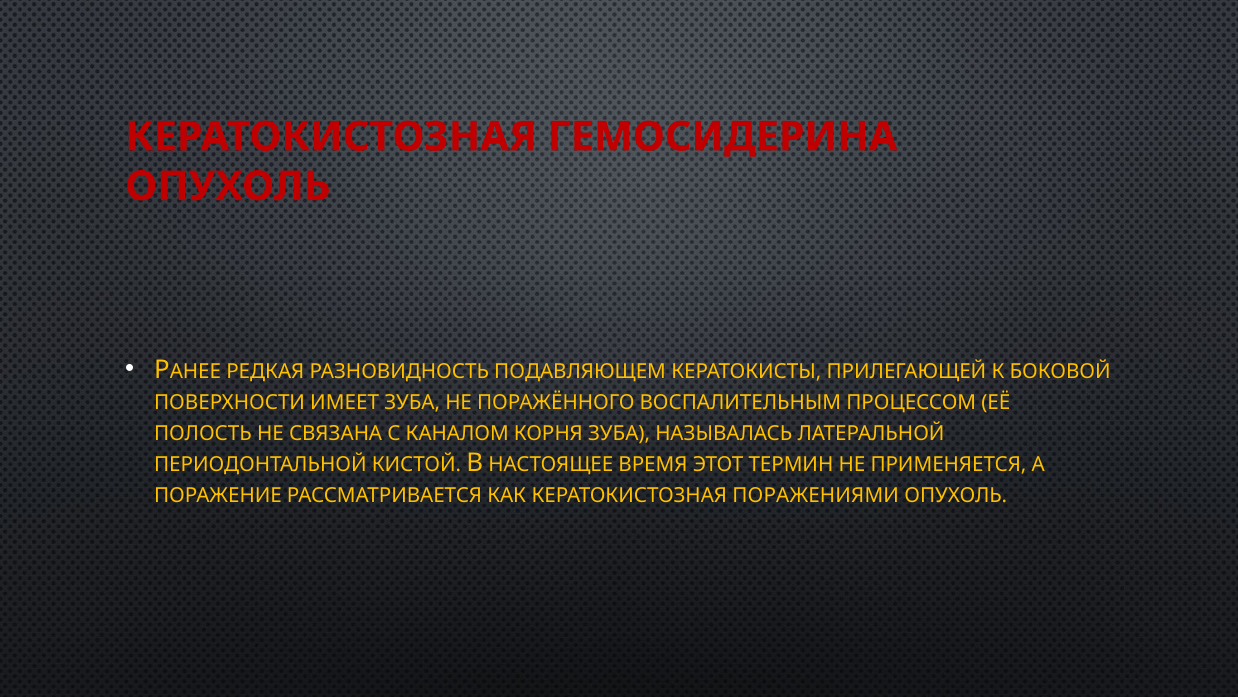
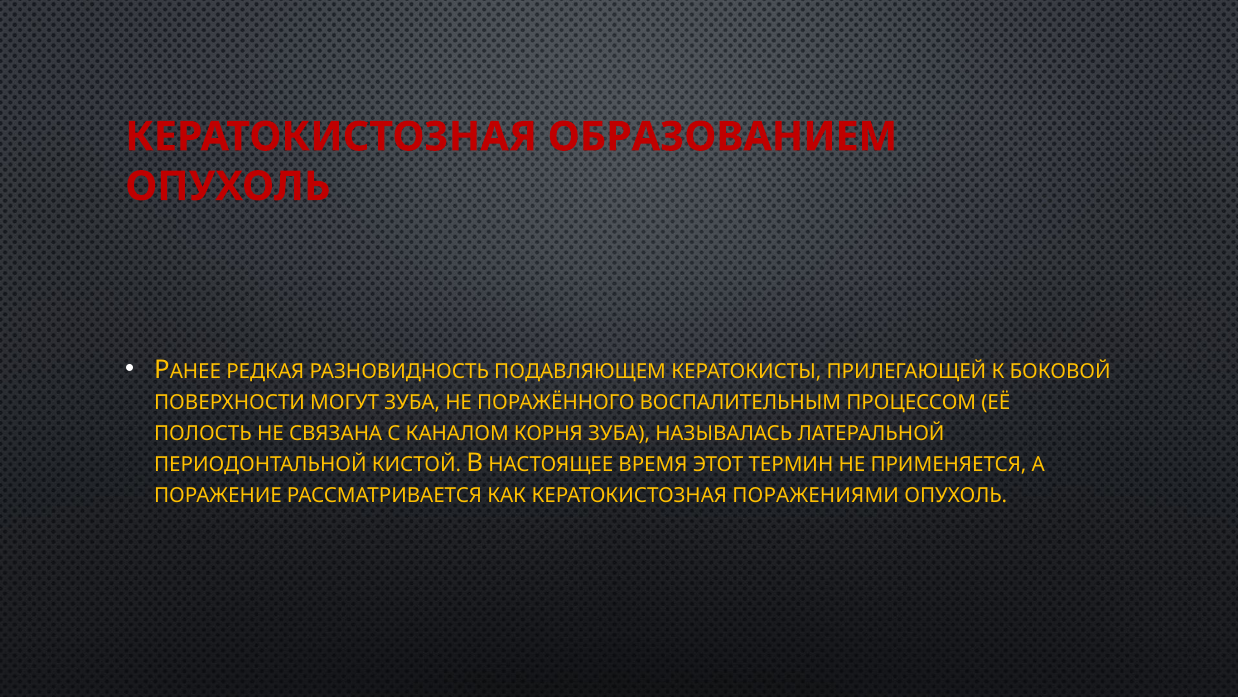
ГЕМОСИДЕРИНА: ГЕМОСИДЕРИНА -> ОБРАЗОВАНИЕМ
ИМЕЕТ: ИМЕЕТ -> МОГУТ
